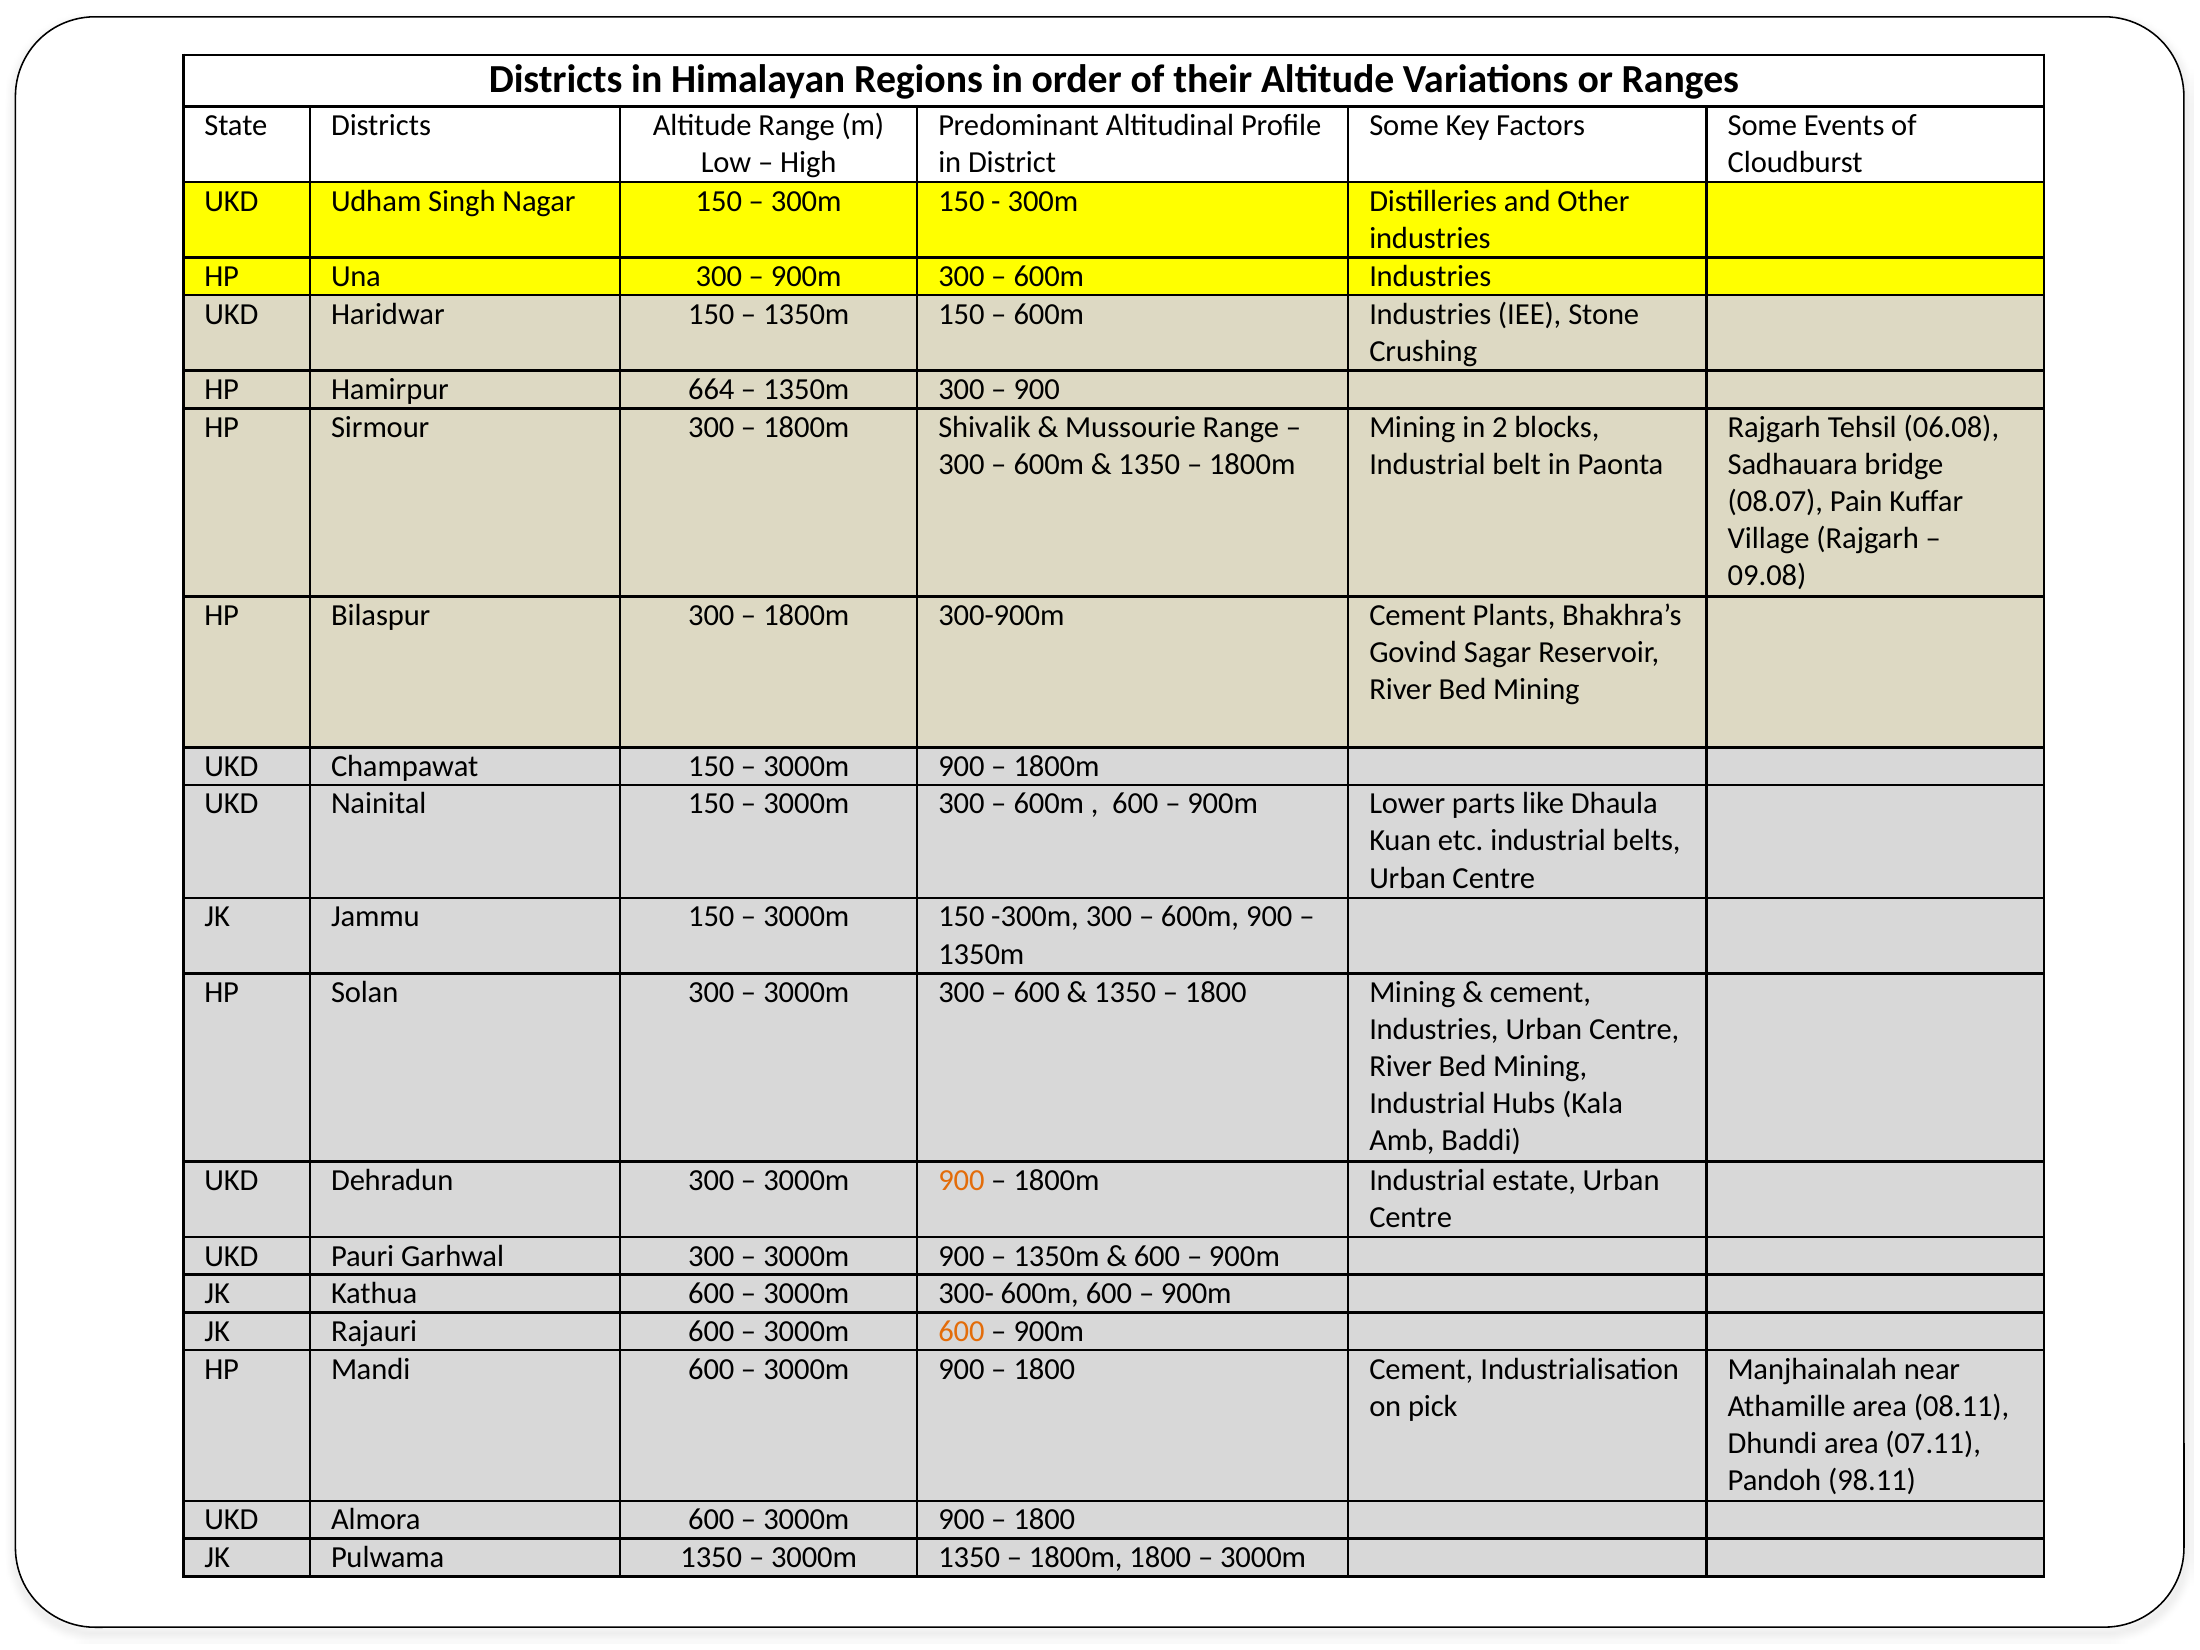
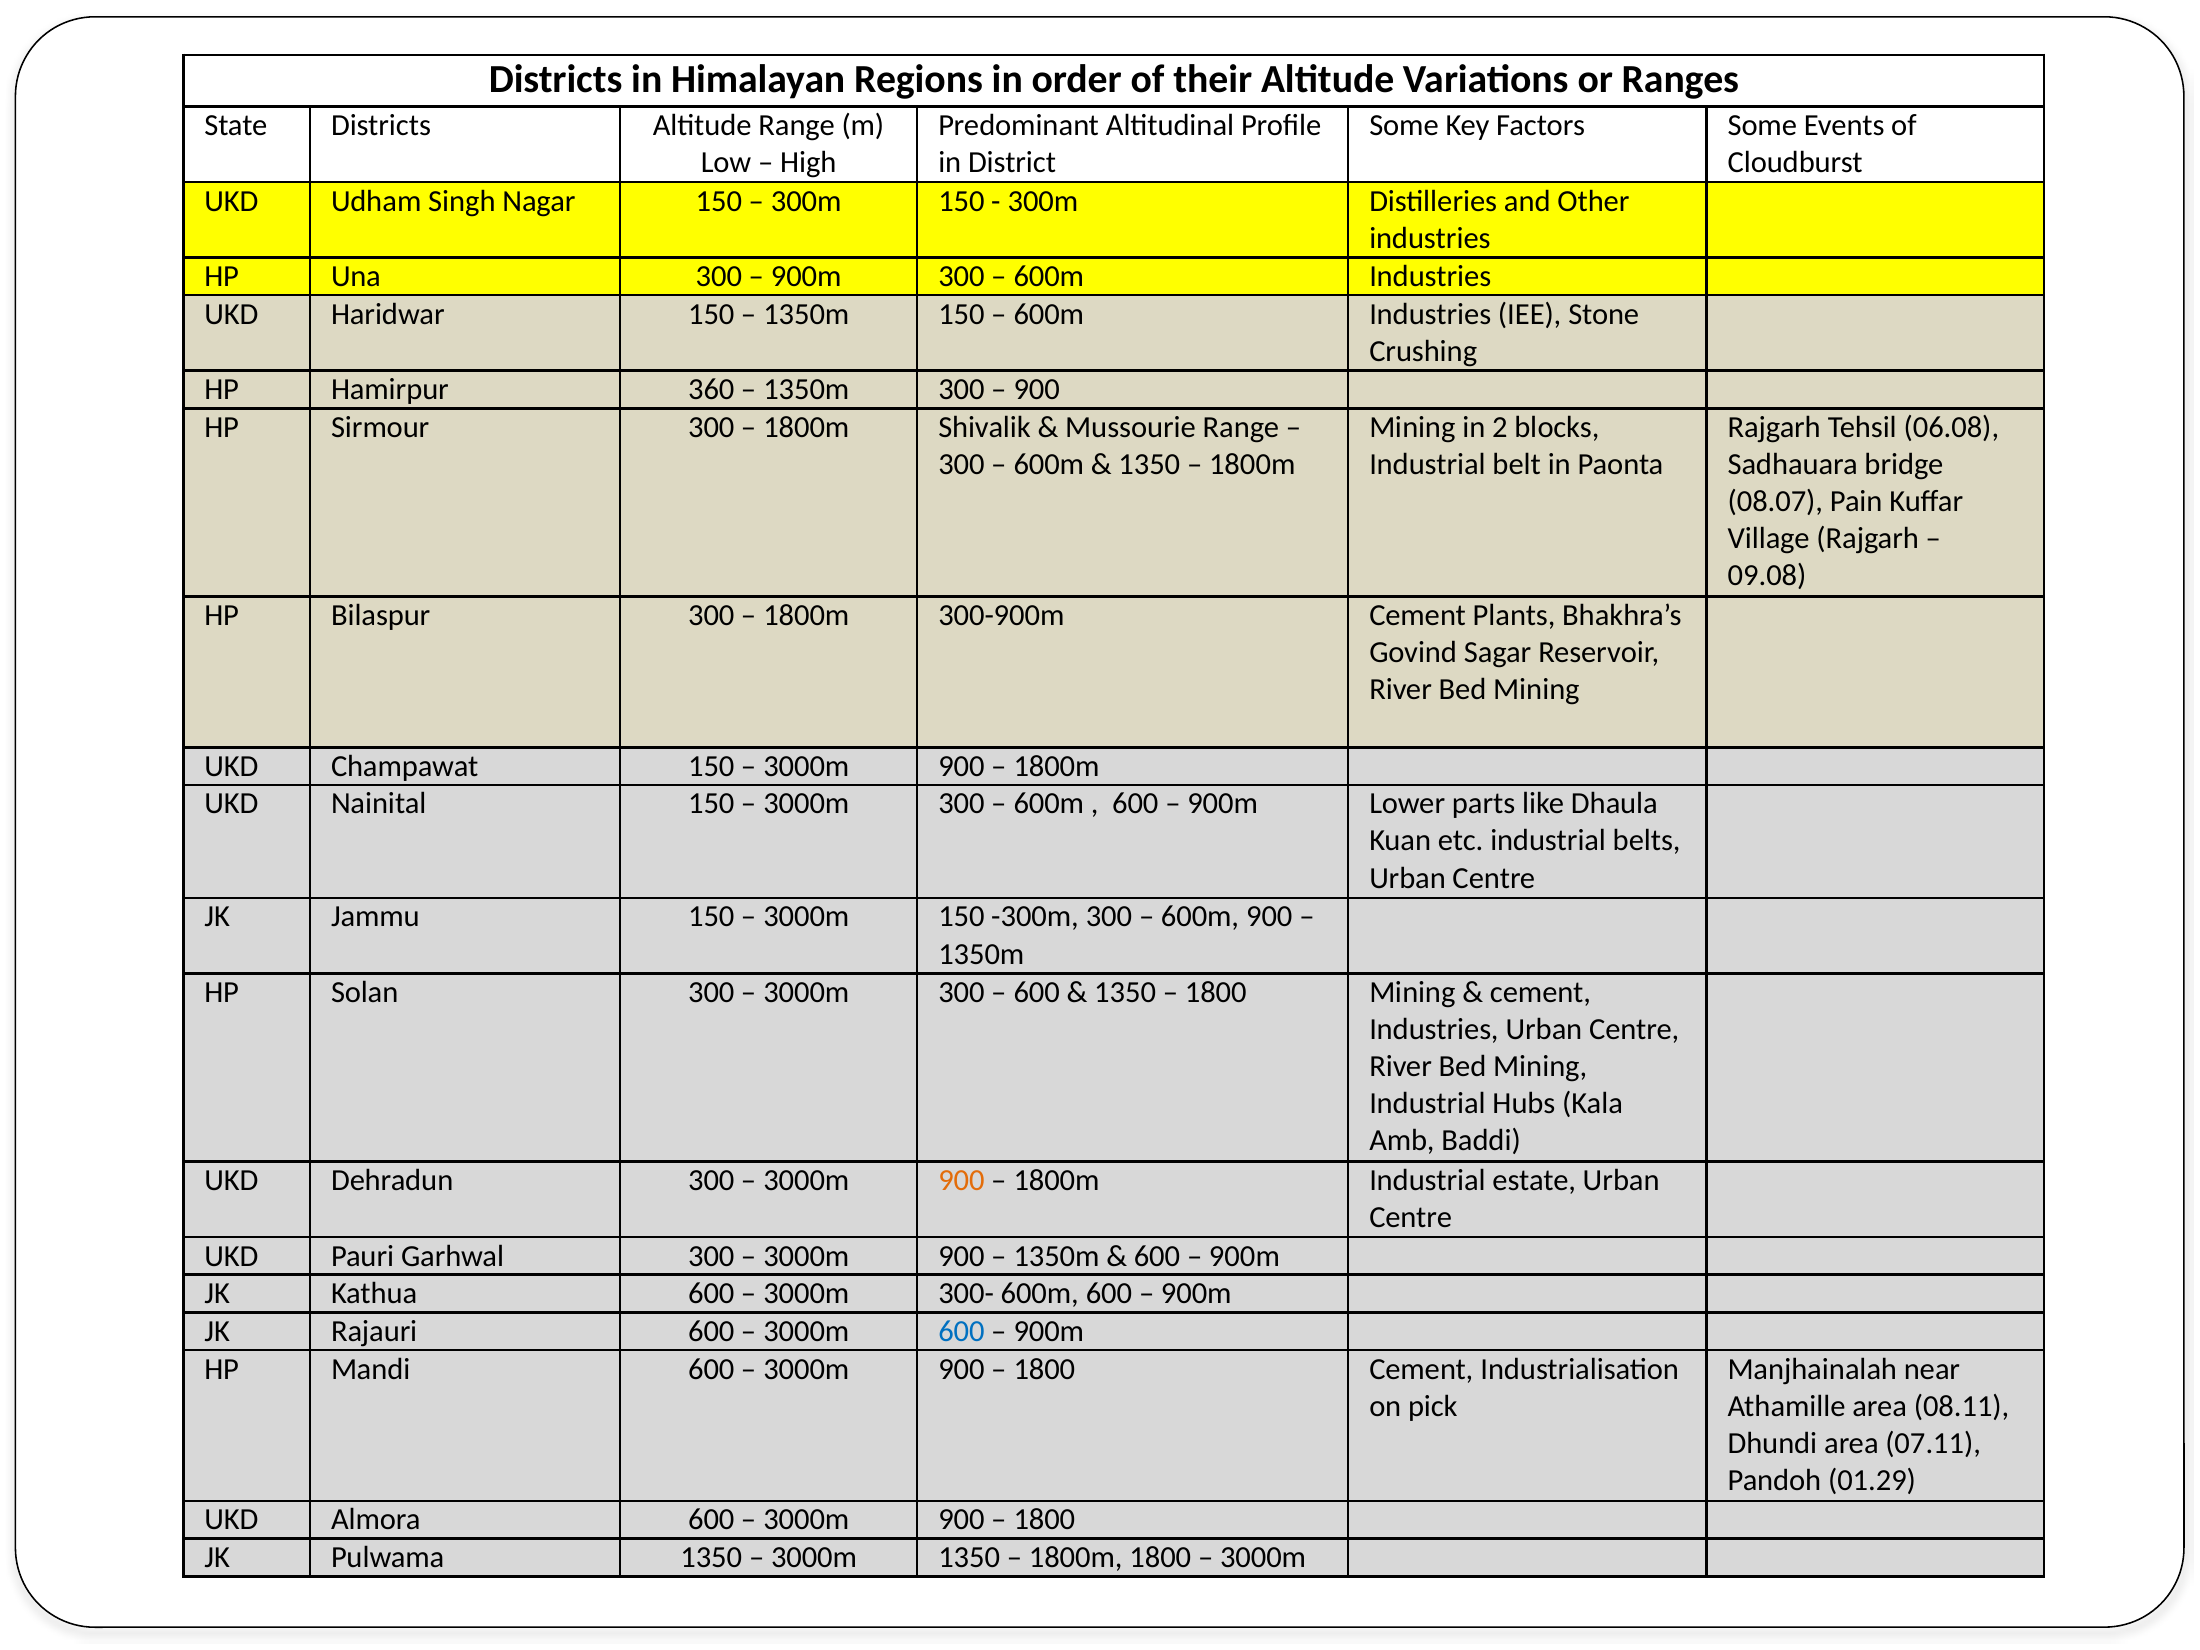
664: 664 -> 360
600 at (961, 1331) colour: orange -> blue
98.11: 98.11 -> 01.29
